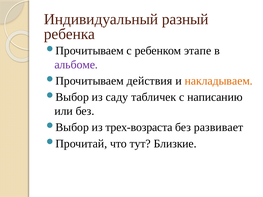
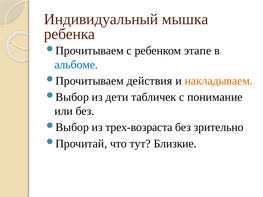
разный: разный -> мышка
альбоме colour: purple -> blue
саду: саду -> дети
написанию: написанию -> понимание
развивает: развивает -> зрительно
